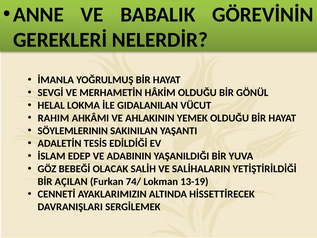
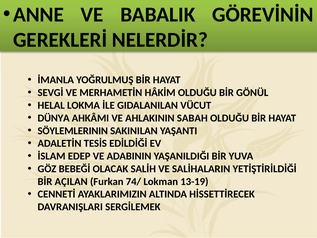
RAHIM: RAHIM -> DÜNYA
YEMEK: YEMEK -> SABAH
